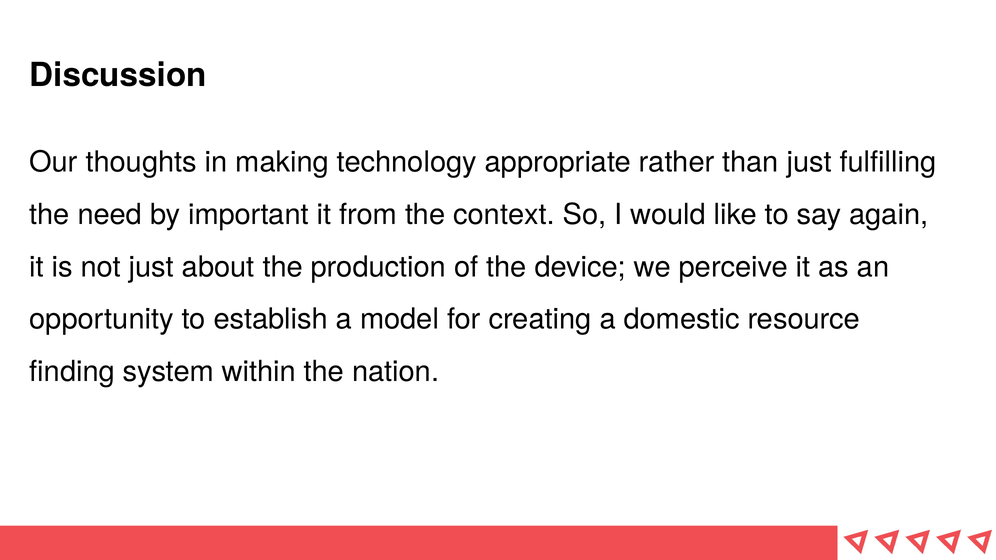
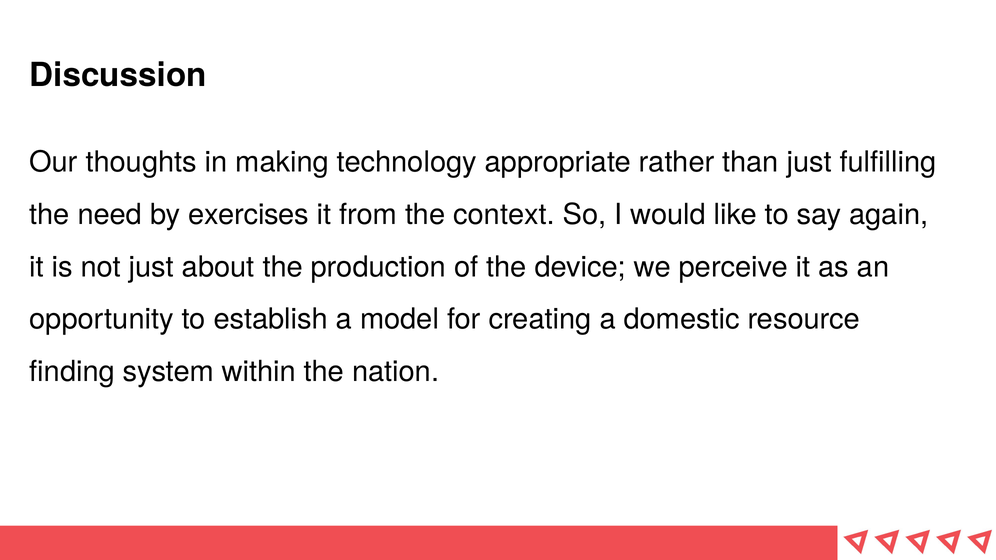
important: important -> exercises
